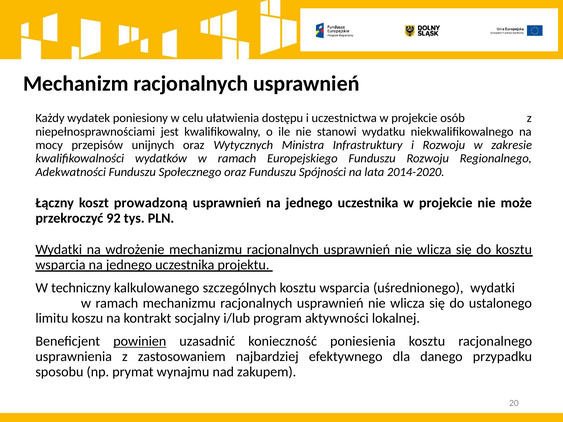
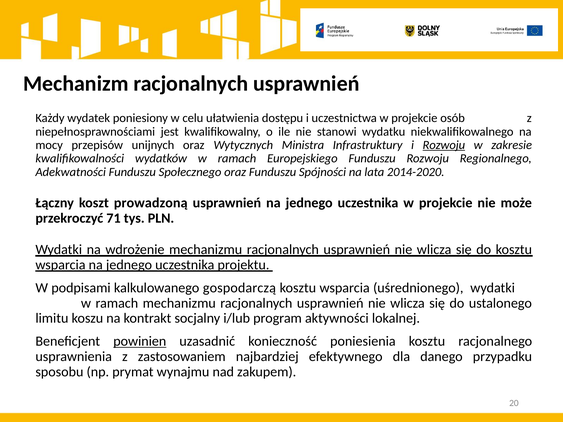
Rozwoju at (444, 145) underline: none -> present
92: 92 -> 71
techniczny: techniczny -> podpisami
szczególnych: szczególnych -> gospodarczą
